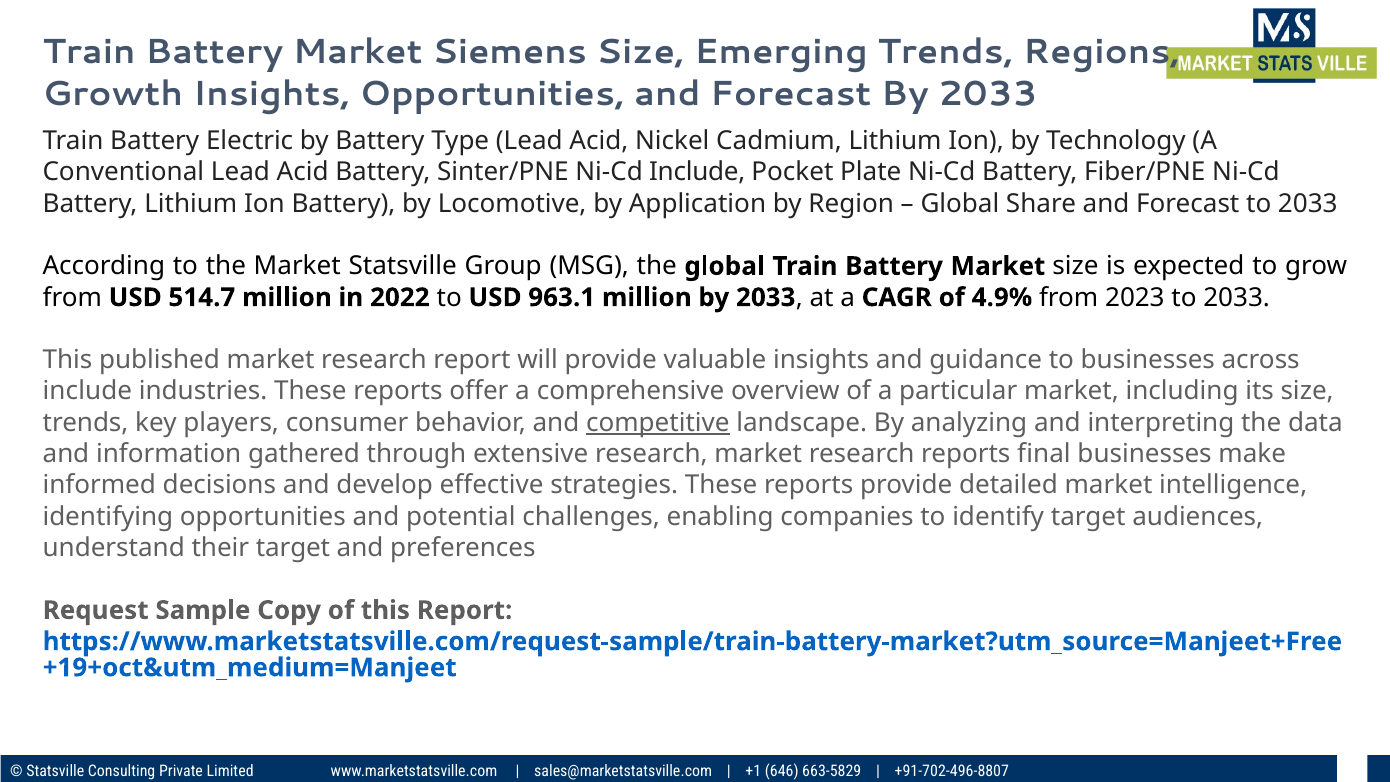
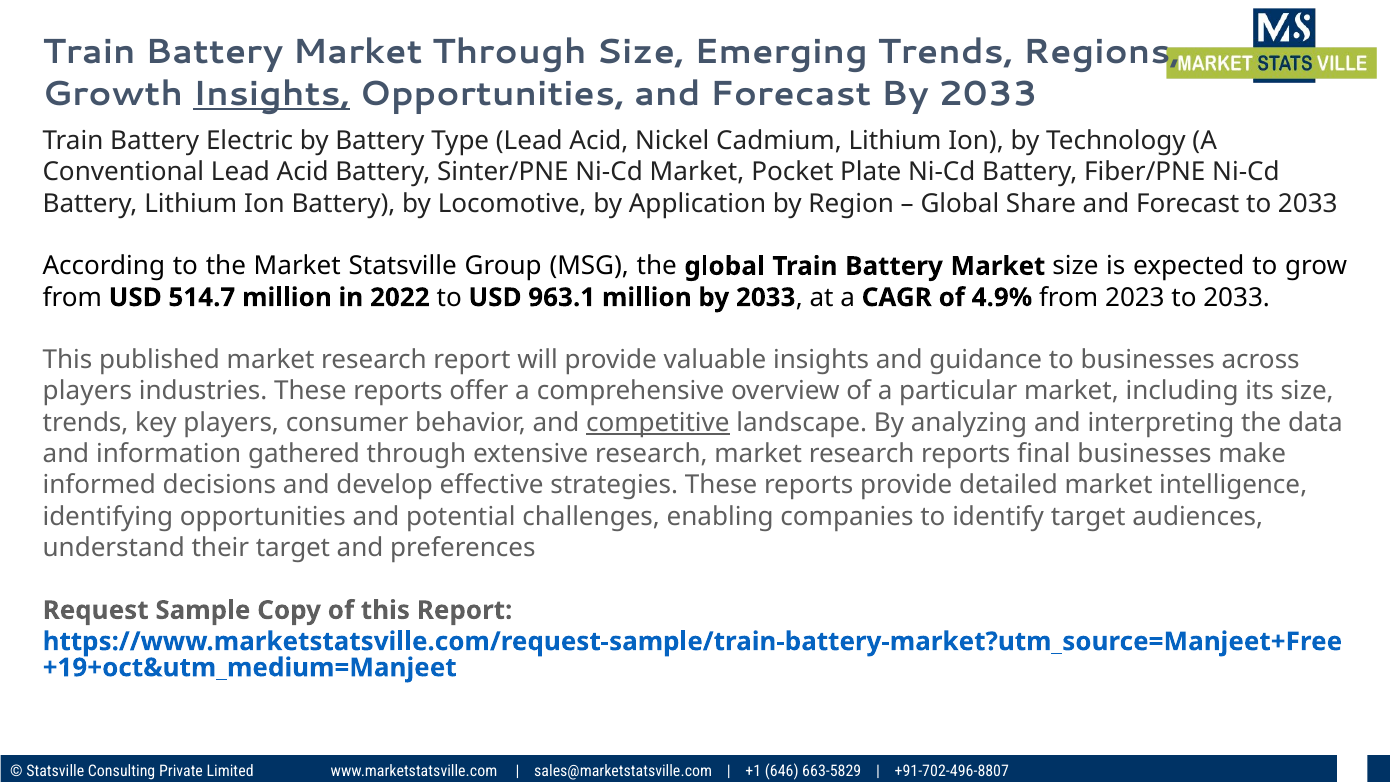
Market Siemens: Siemens -> Through
Insights at (271, 94) underline: none -> present
Ni-Cd Include: Include -> Market
include at (87, 391): include -> players
